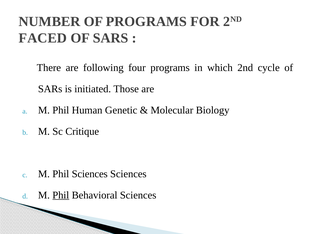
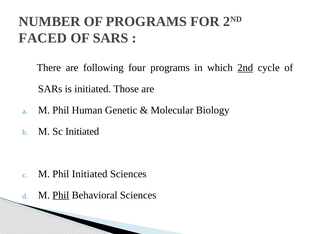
2nd at (245, 68) underline: none -> present
Sc Critique: Critique -> Initiated
Phil Sciences: Sciences -> Initiated
